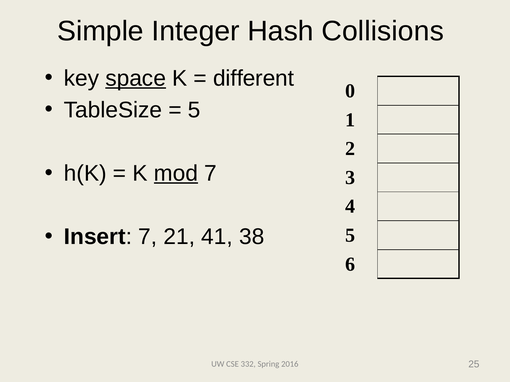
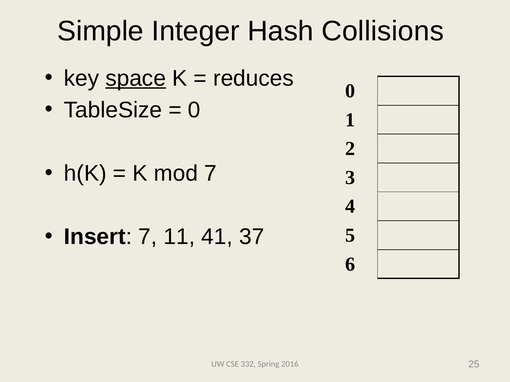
different: different -> reduces
5 at (194, 110): 5 -> 0
mod underline: present -> none
21: 21 -> 11
38: 38 -> 37
